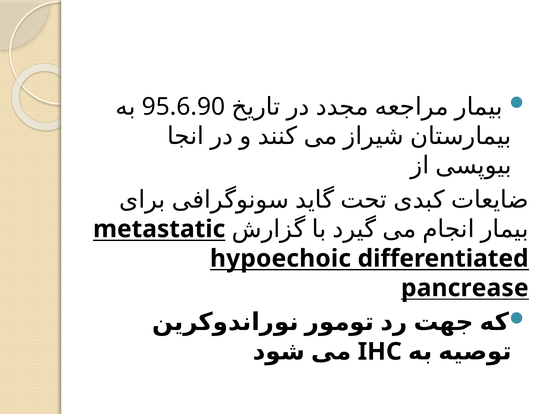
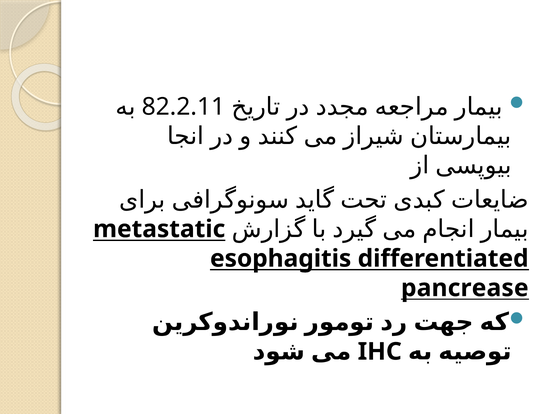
95.6.90: 95.6.90 -> 82.2.11
hypoechoic: hypoechoic -> esophagitis
